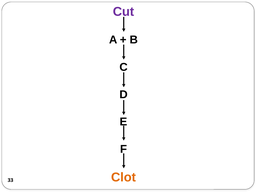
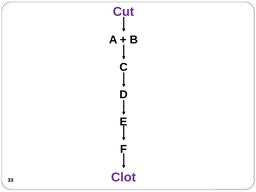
Clot colour: orange -> purple
